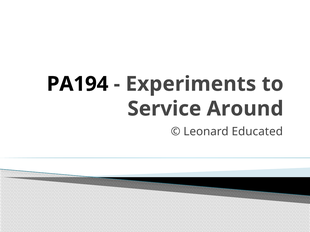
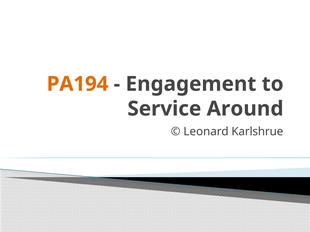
PA194 colour: black -> orange
Experiments: Experiments -> Engagement
Educated: Educated -> Karlshrue
